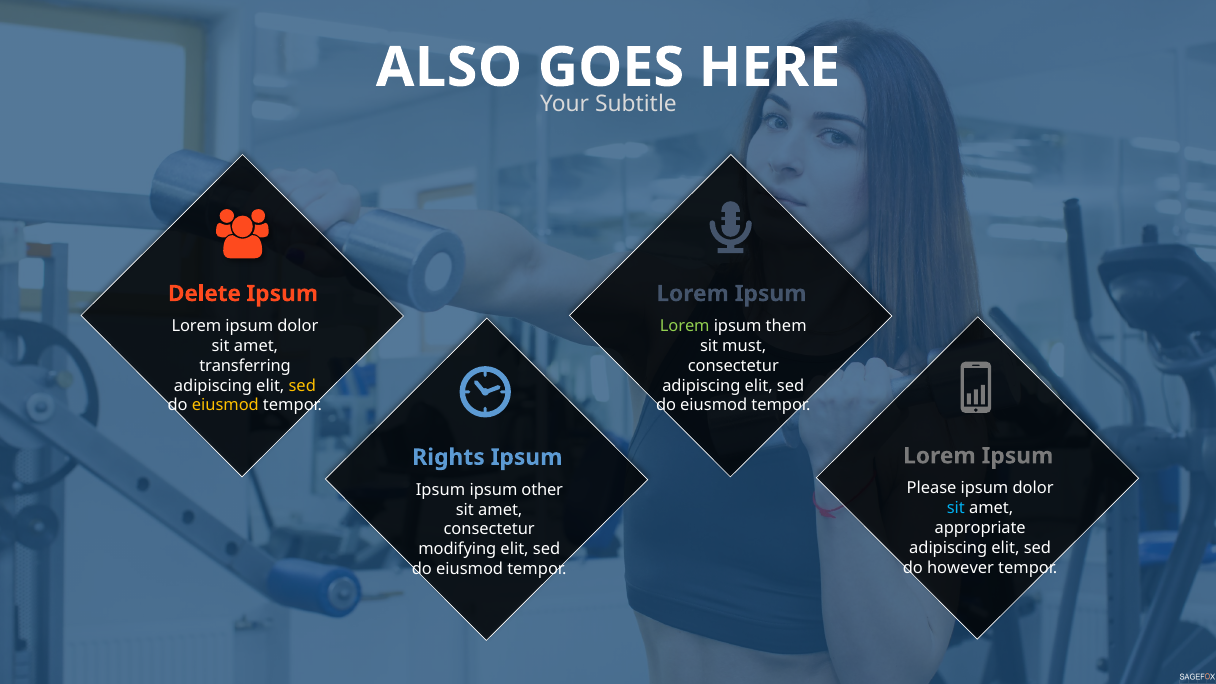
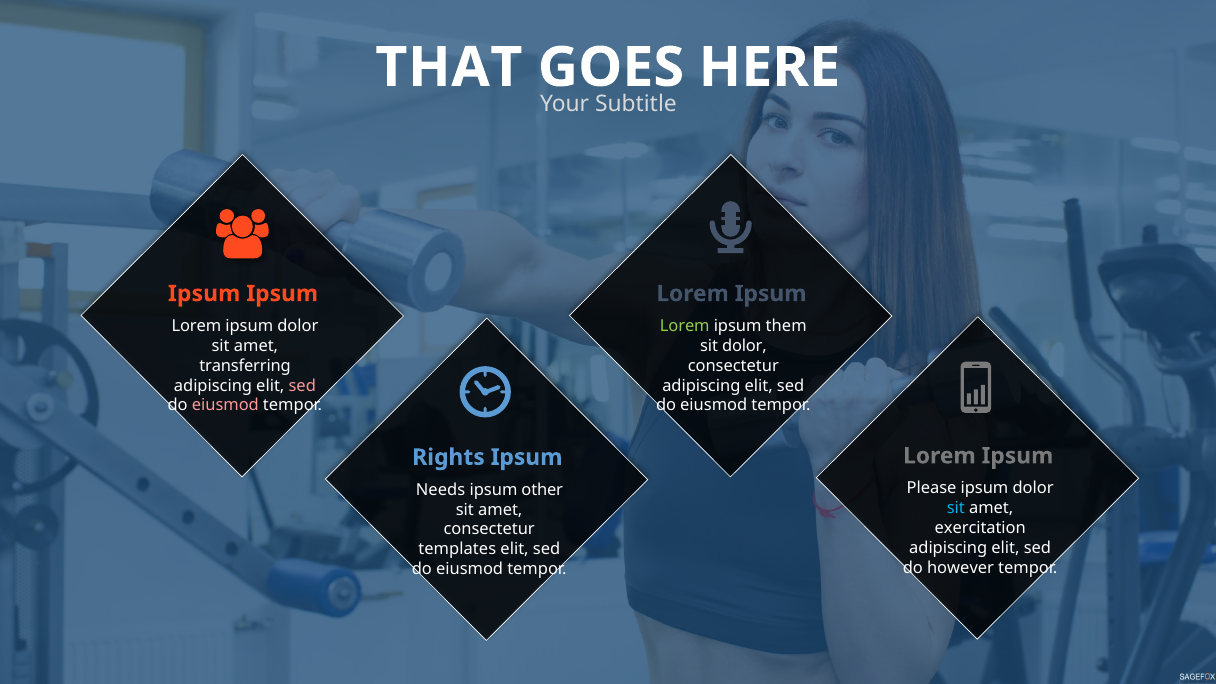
ALSO: ALSO -> THAT
Delete at (204, 294): Delete -> Ipsum
sit must: must -> dolor
sed at (302, 386) colour: yellow -> pink
eiusmod at (225, 405) colour: yellow -> pink
Ipsum at (441, 490): Ipsum -> Needs
appropriate: appropriate -> exercitation
modifying: modifying -> templates
